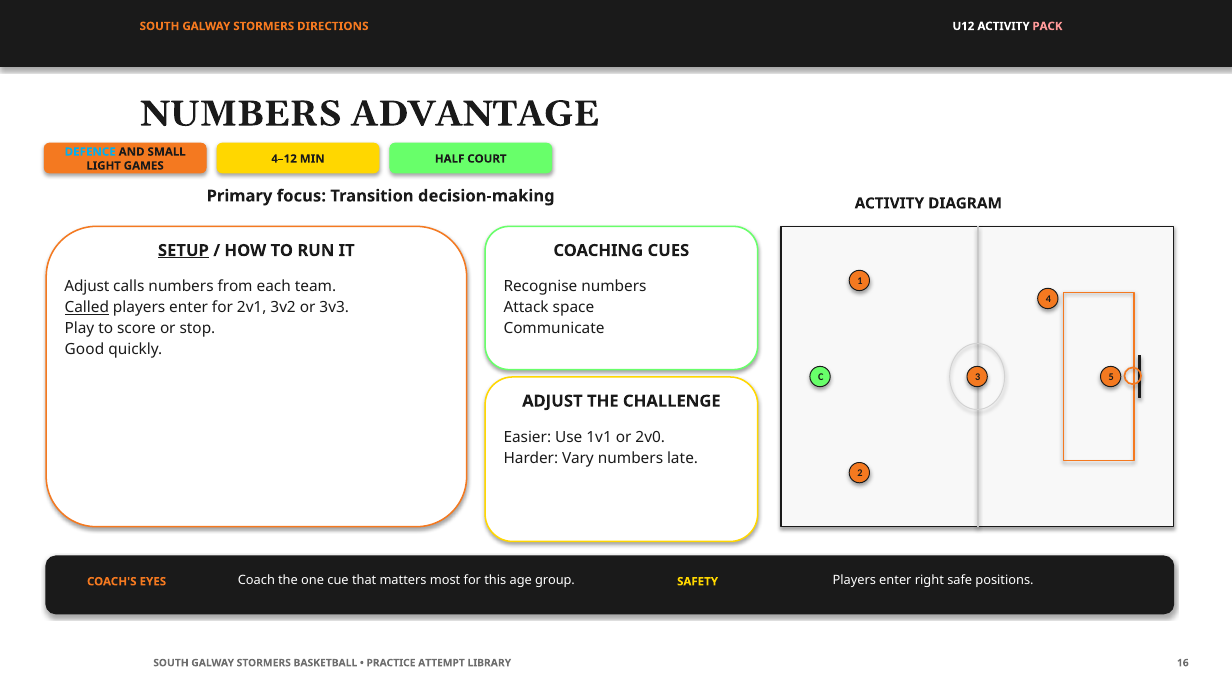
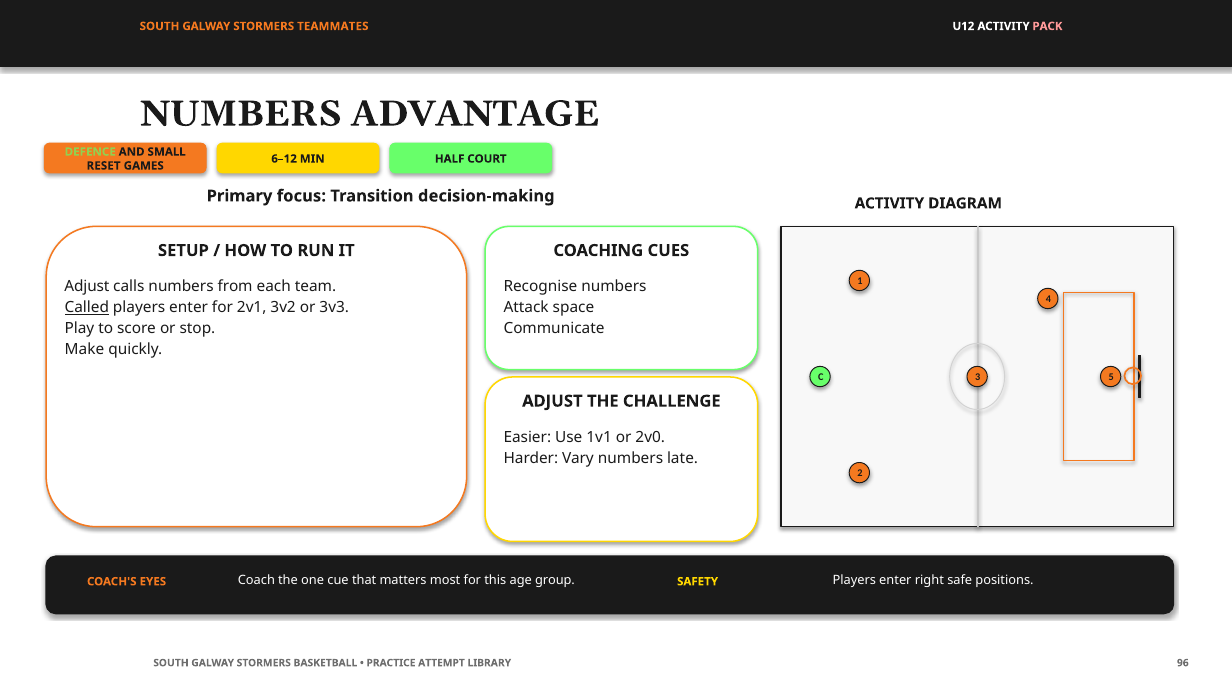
DIRECTIONS: DIRECTIONS -> TEAMMATES
DEFENCE colour: light blue -> light green
4–12: 4–12 -> 6–12
LIGHT: LIGHT -> RESET
SETUP underline: present -> none
Good: Good -> Make
16: 16 -> 96
